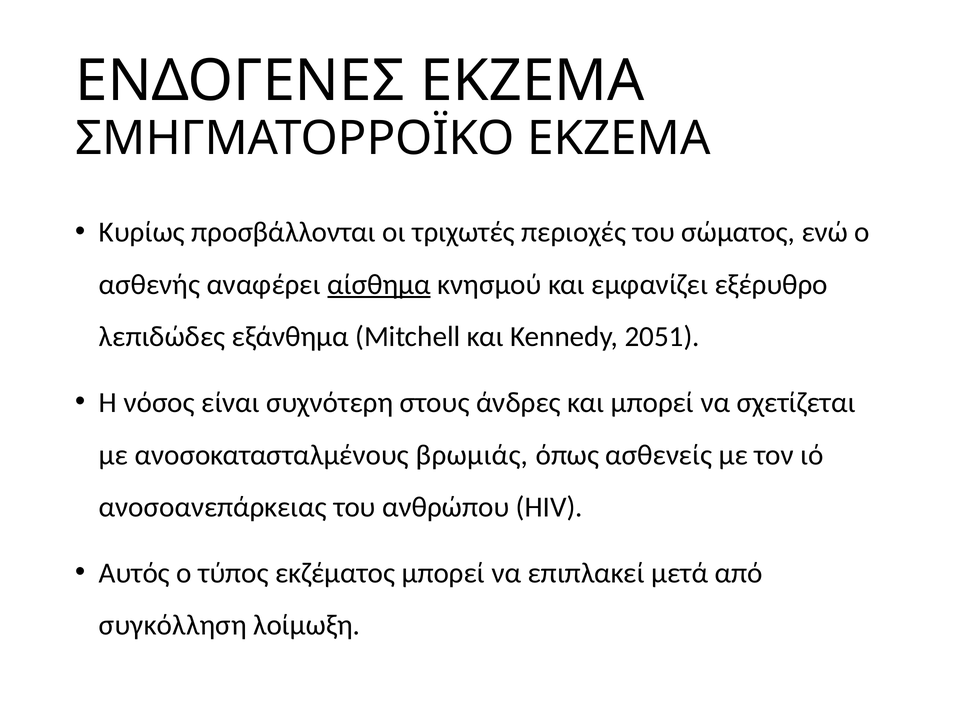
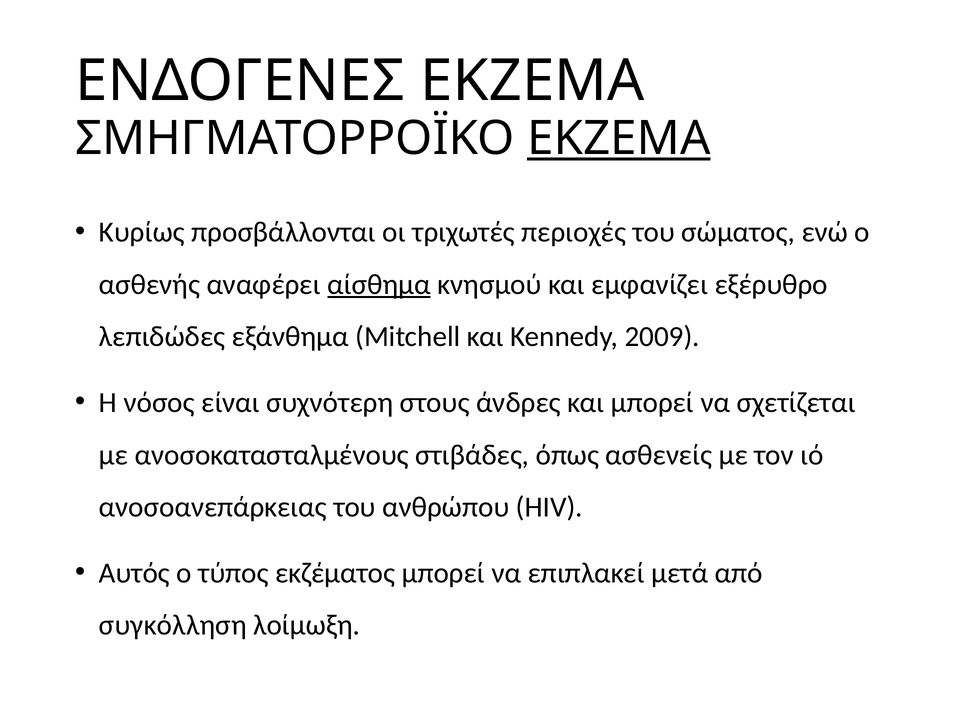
ΕΚΖΕΜΑ at (619, 138) underline: none -> present
2051: 2051 -> 2009
βρωμιάς: βρωμιάς -> στιβάδες
